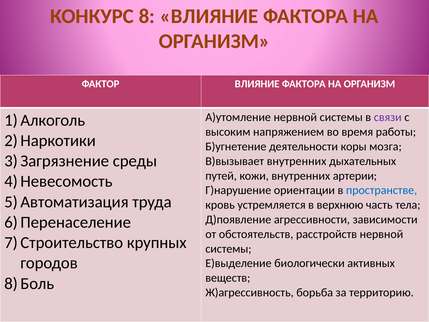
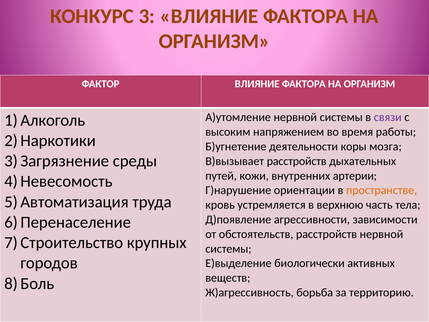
8: 8 -> 3
В)вызывает внутренних: внутренних -> расстройств
пространстве colour: blue -> orange
